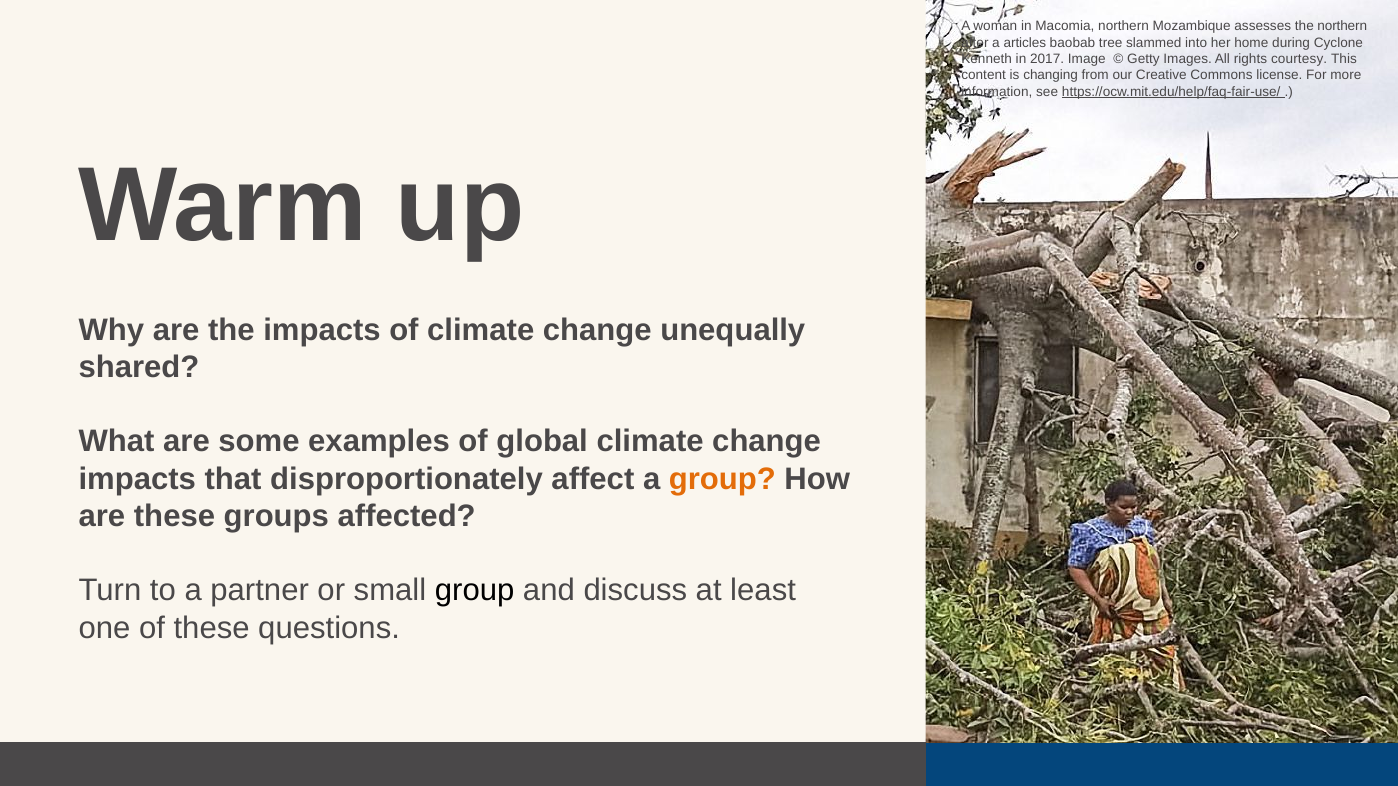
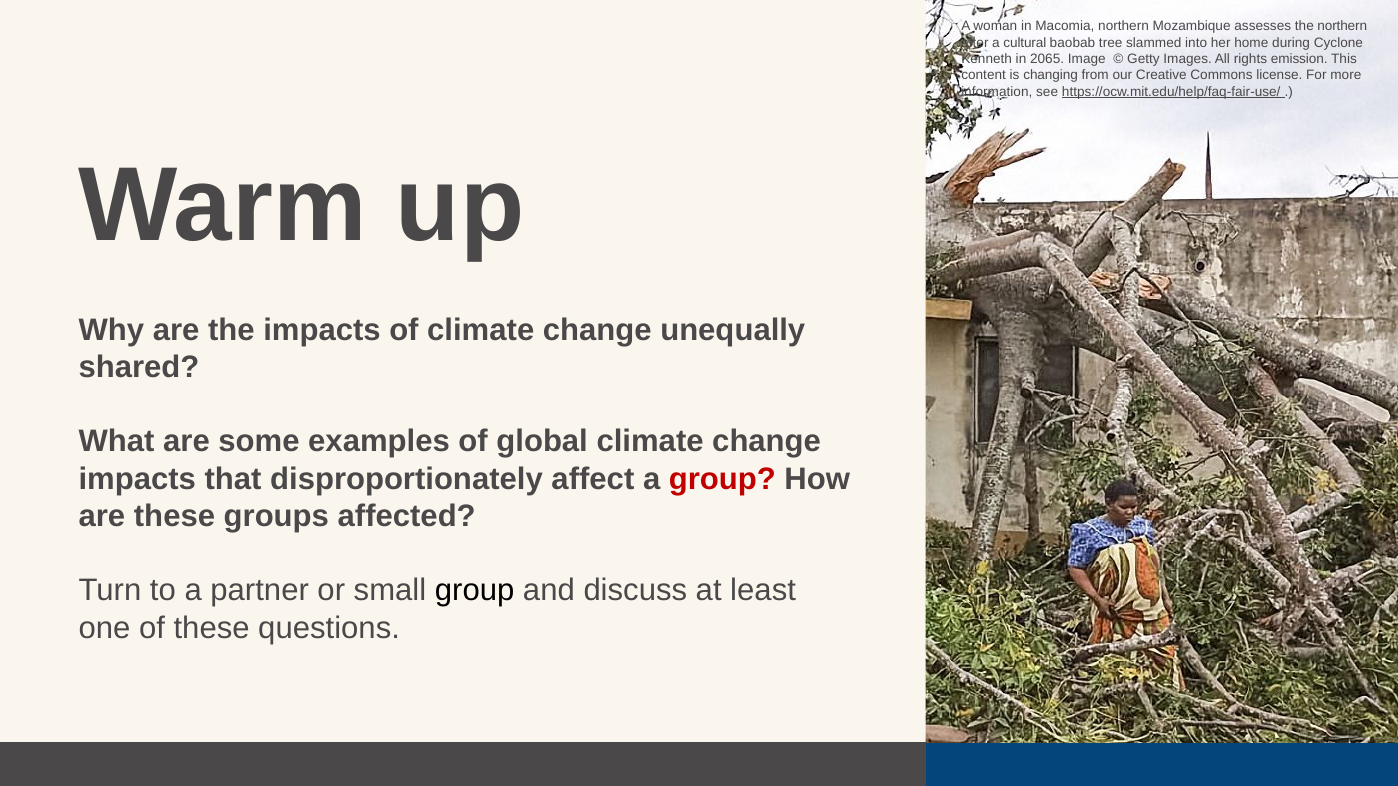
articles: articles -> cultural
2017: 2017 -> 2065
courtesy: courtesy -> emission
group at (722, 479) colour: orange -> red
